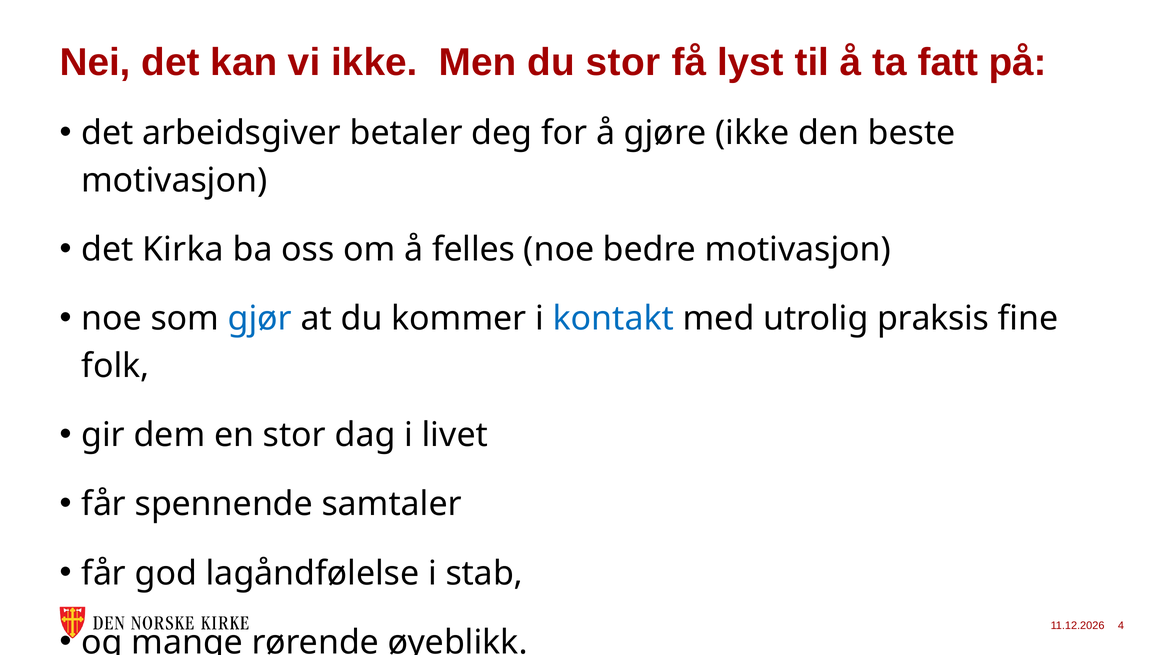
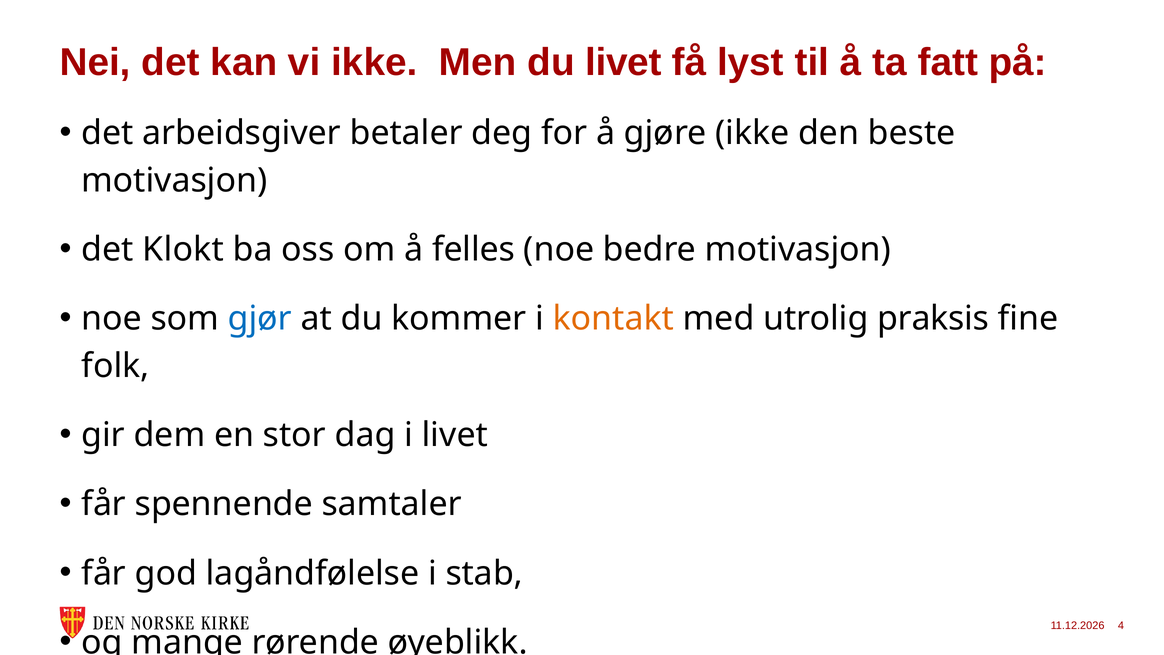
du stor: stor -> livet
Kirka: Kirka -> Klokt
kontakt colour: blue -> orange
